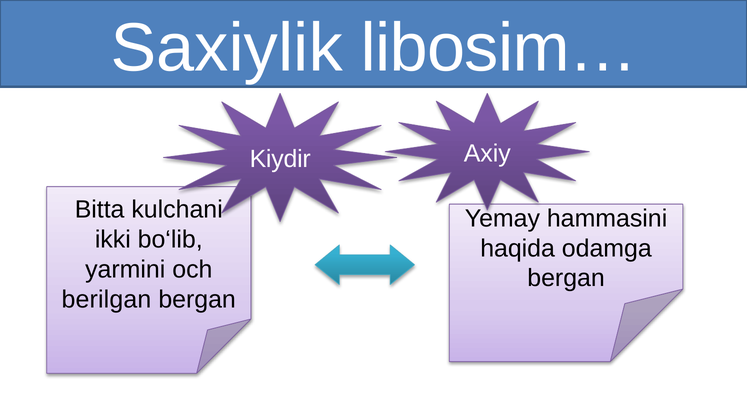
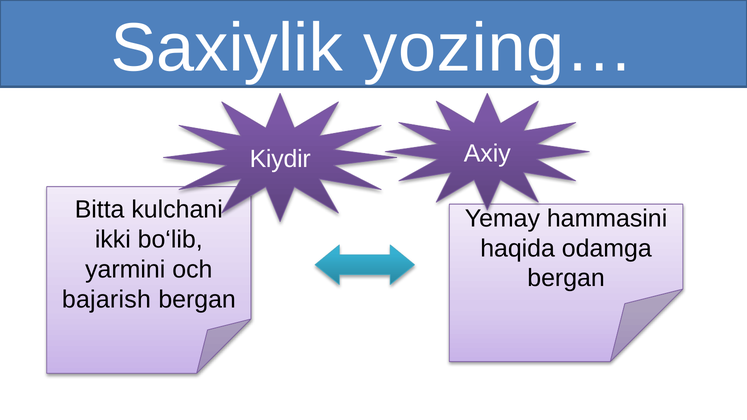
libosim…: libosim… -> yozing…
berilgan: berilgan -> bajarish
